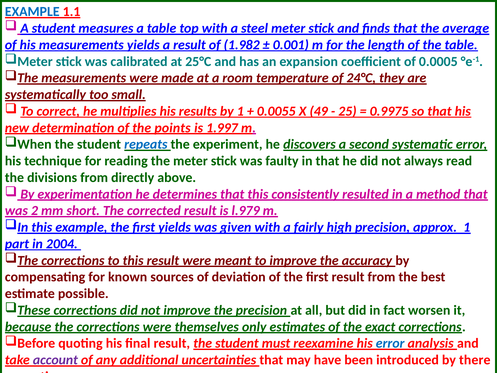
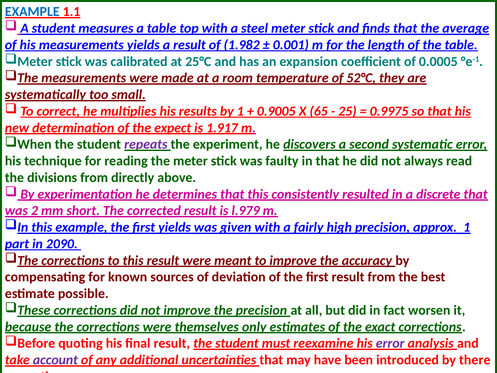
24°C: 24°C -> 52°C
0.0055: 0.0055 -> 0.9005
49: 49 -> 65
points: points -> expect
1.997: 1.997 -> 1.917
repeats colour: blue -> purple
method: method -> discrete
2004: 2004 -> 2090
error at (390, 343) colour: blue -> purple
